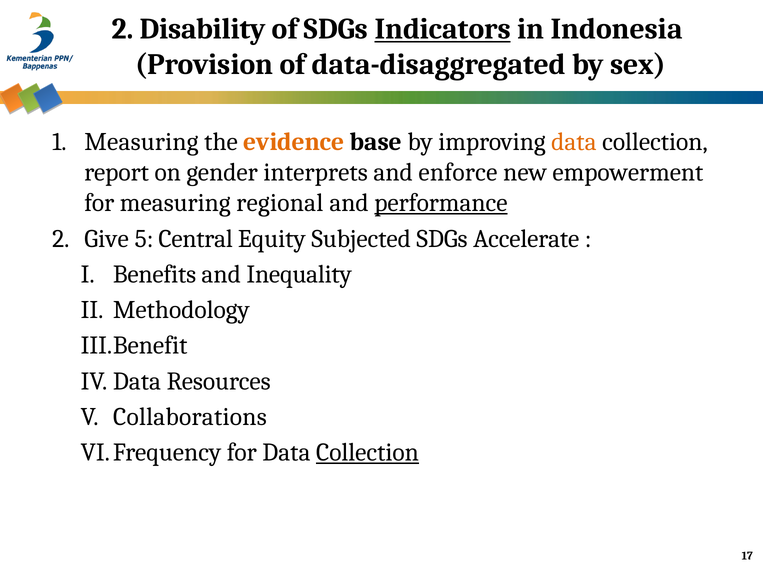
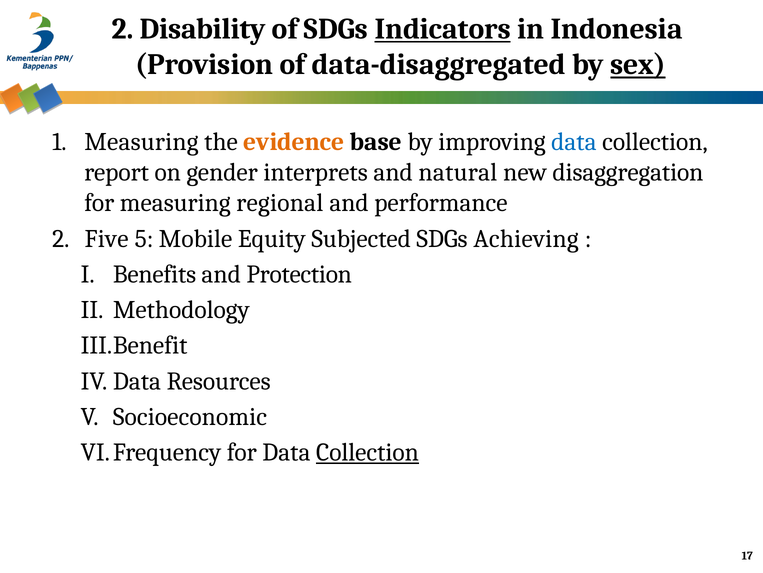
sex underline: none -> present
data at (574, 142) colour: orange -> blue
enforce: enforce -> natural
empowerment: empowerment -> disaggregation
performance underline: present -> none
Give: Give -> Five
Central: Central -> Mobile
Accelerate: Accelerate -> Achieving
Inequality: Inequality -> Protection
Collaborations: Collaborations -> Socioeconomic
